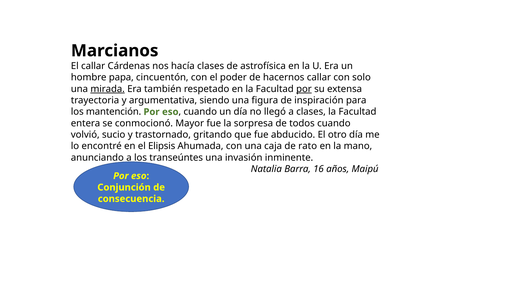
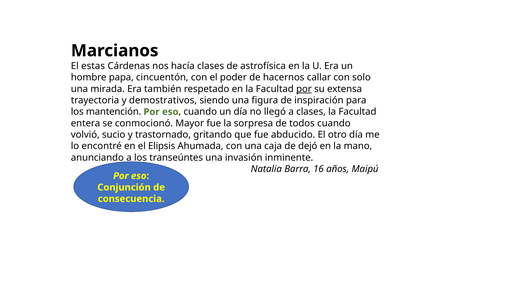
El callar: callar -> estas
mirada underline: present -> none
argumentativa: argumentativa -> demostrativos
rato: rato -> dejó
